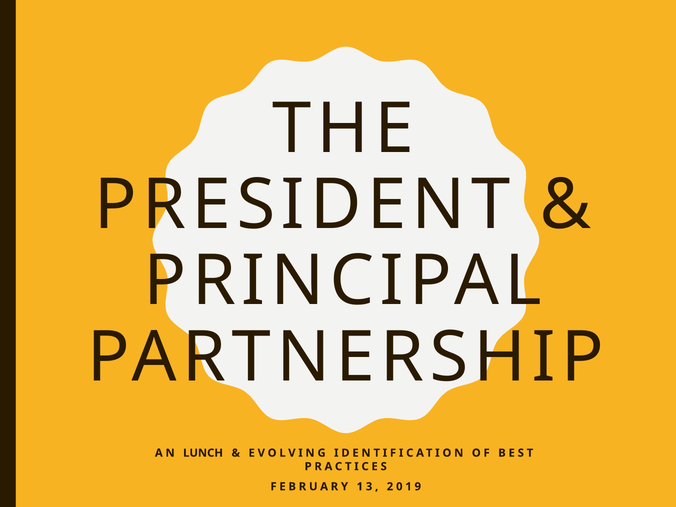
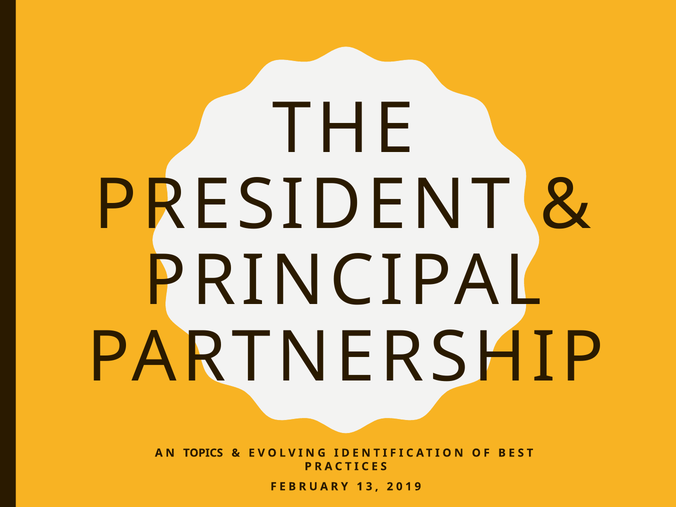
LUNCH: LUNCH -> TOPICS
